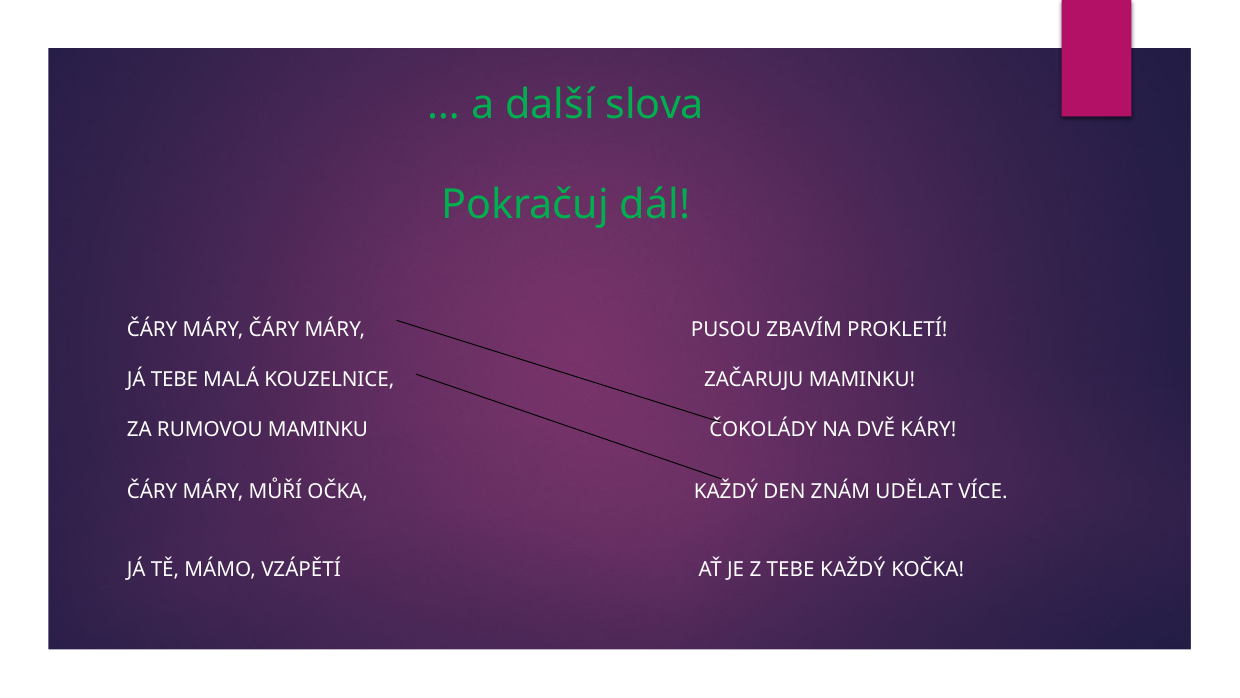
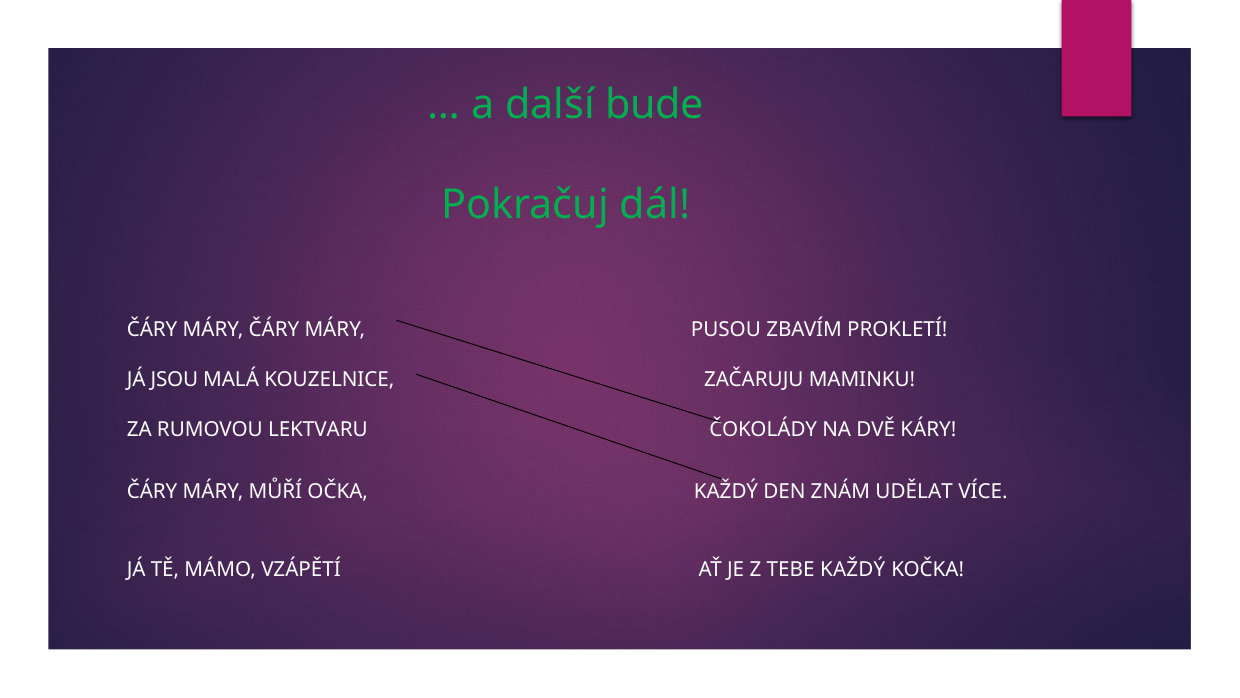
slova: slova -> bude
JÁ TEBE: TEBE -> JSOU
RUMOVOU MAMINKU: MAMINKU -> LEKTVARU
